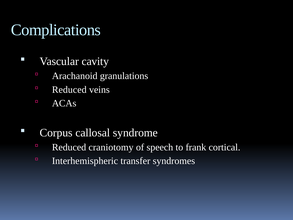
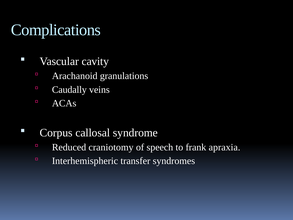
Reduced at (69, 89): Reduced -> Caudally
cortical: cortical -> apraxia
